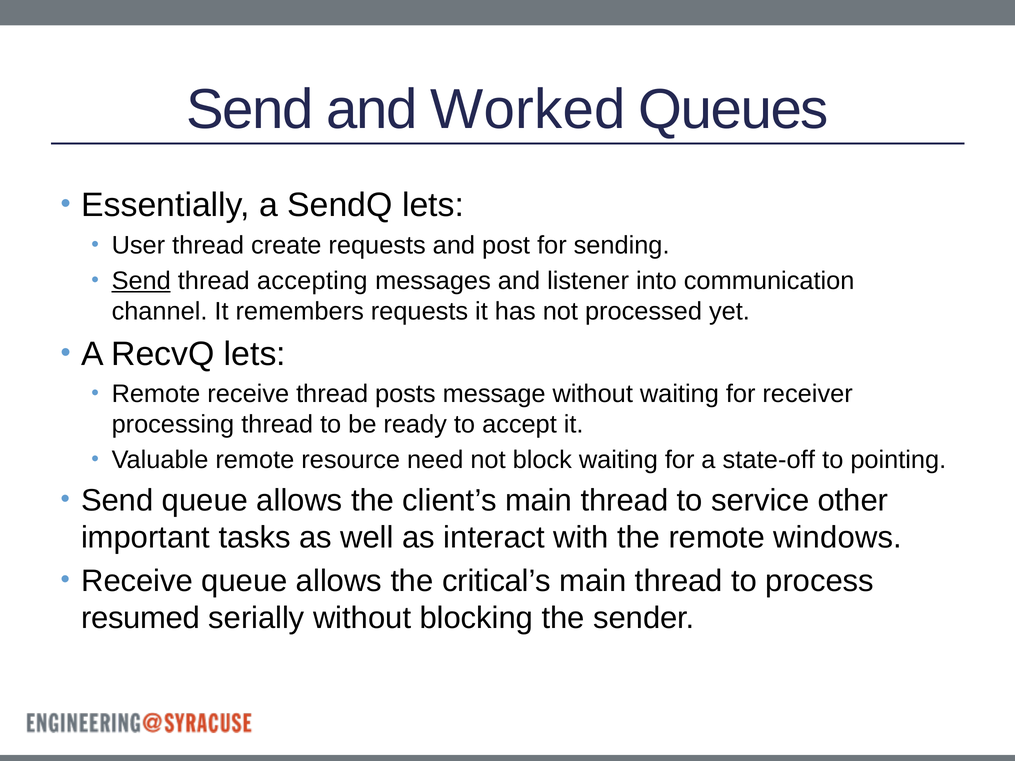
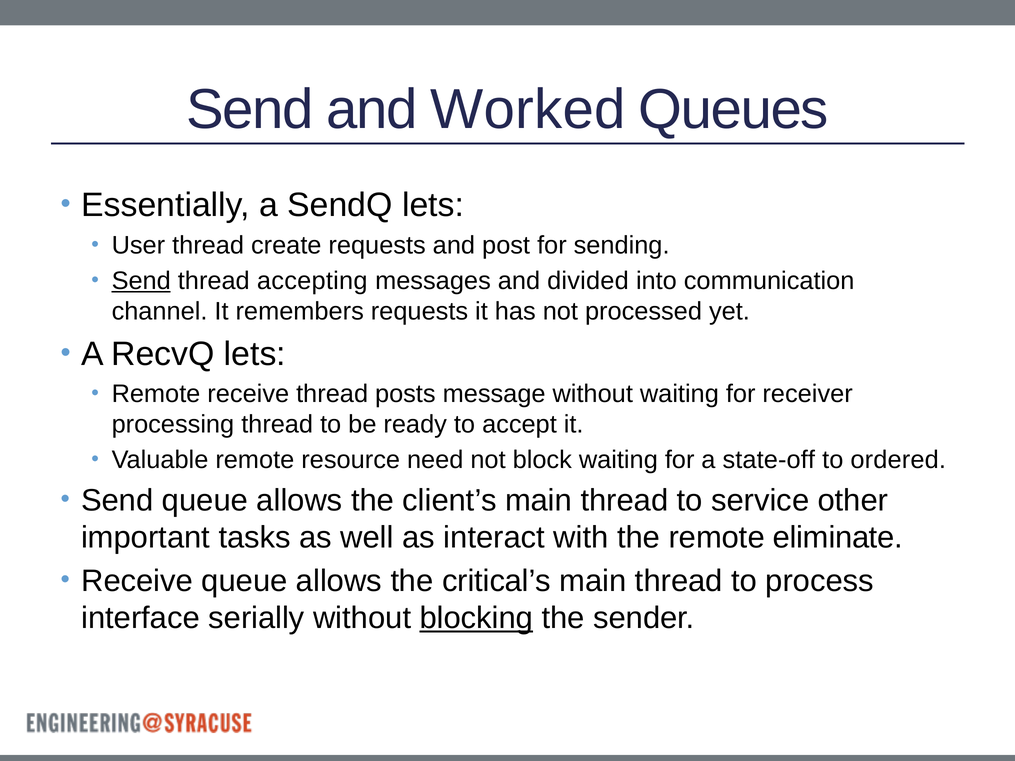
listener: listener -> divided
pointing: pointing -> ordered
windows: windows -> eliminate
resumed: resumed -> interface
blocking underline: none -> present
